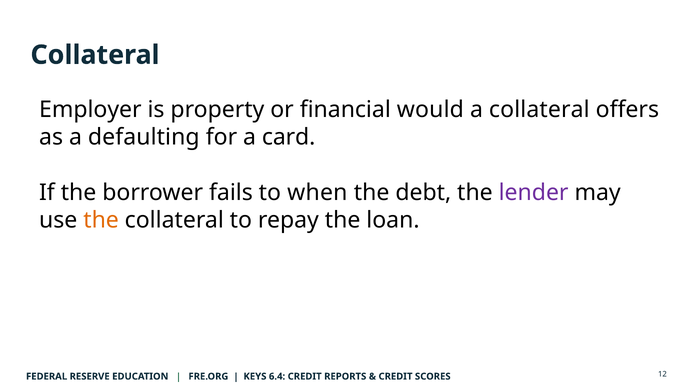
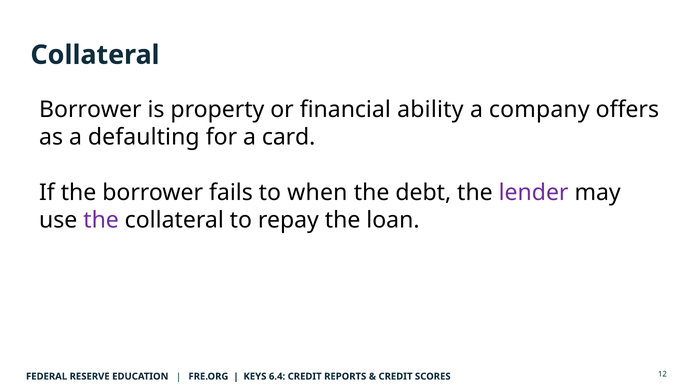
Employer at (90, 109): Employer -> Borrower
would: would -> ability
a collateral: collateral -> company
the at (101, 220) colour: orange -> purple
